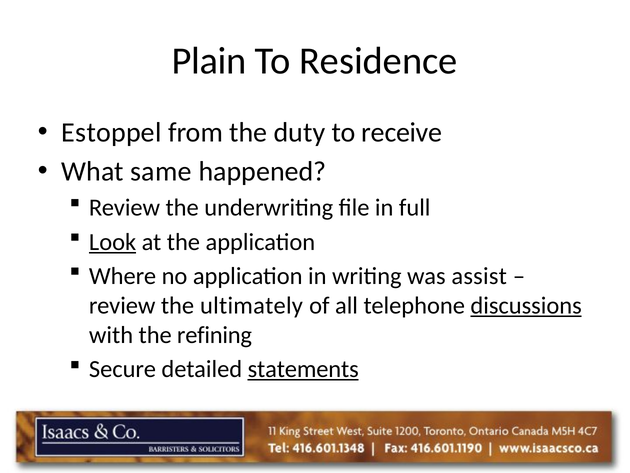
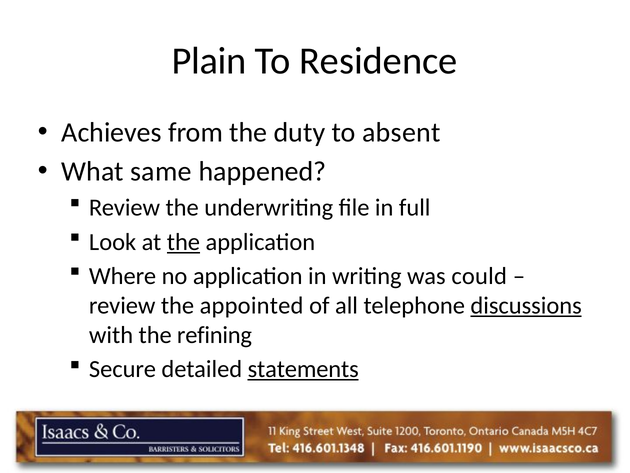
Estoppel: Estoppel -> Achieves
receive: receive -> absent
Look underline: present -> none
the at (183, 242) underline: none -> present
assist: assist -> could
ultimately: ultimately -> appointed
